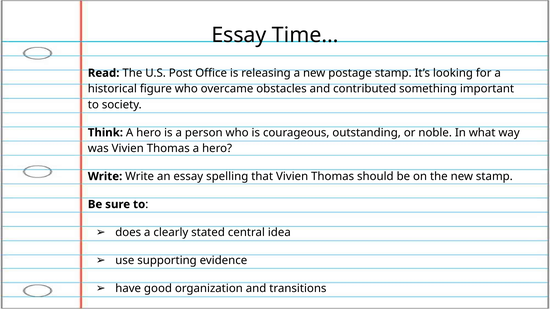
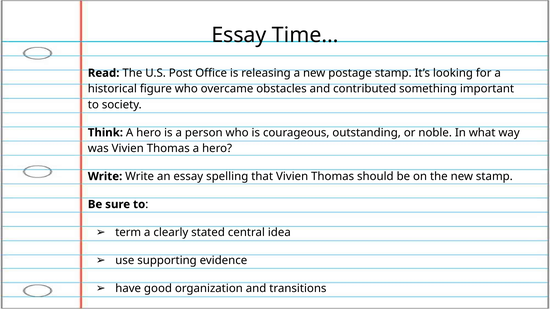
does: does -> term
